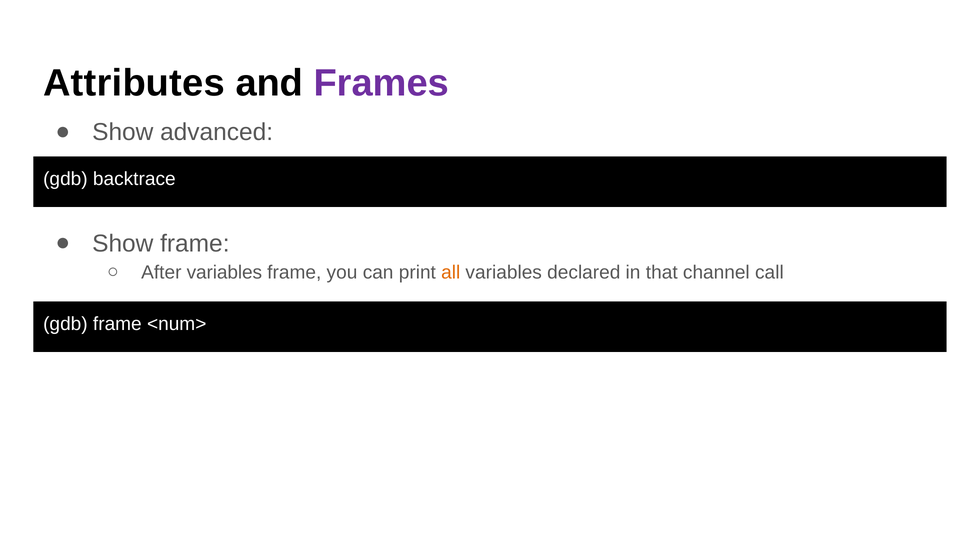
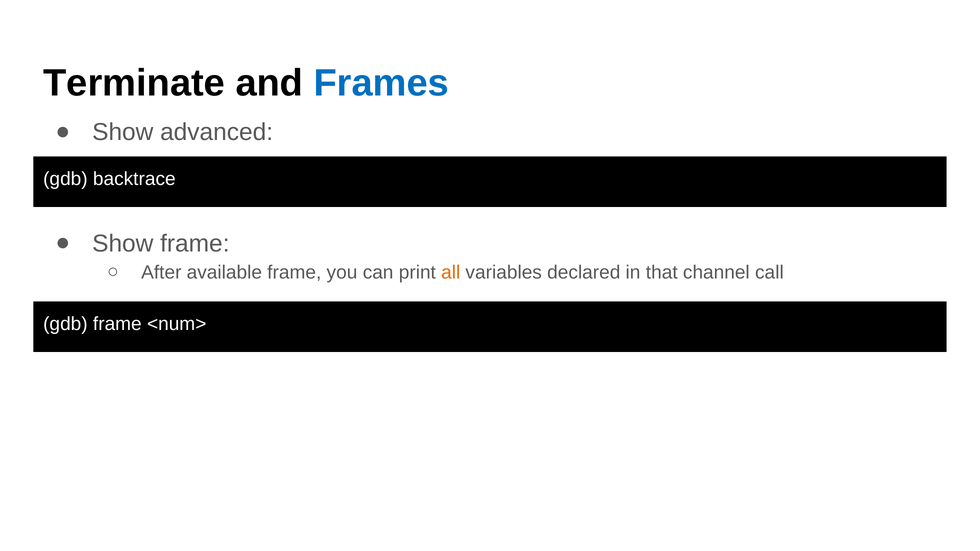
Attributes: Attributes -> Terminate
Frames colour: purple -> blue
After variables: variables -> available
